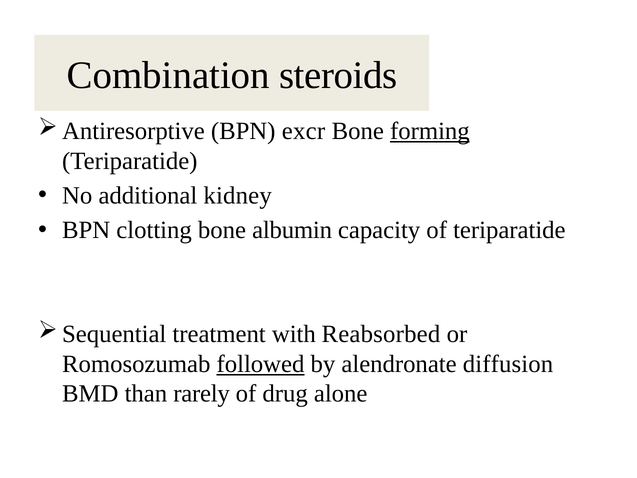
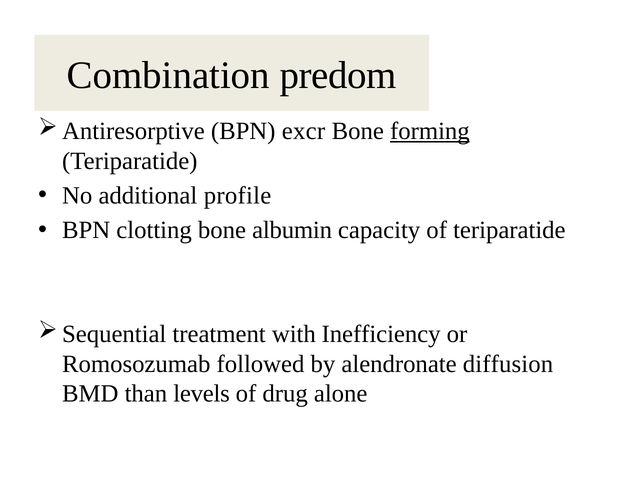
steroids: steroids -> predom
kidney: kidney -> profile
Reabsorbed: Reabsorbed -> Inefficiency
followed underline: present -> none
rarely: rarely -> levels
